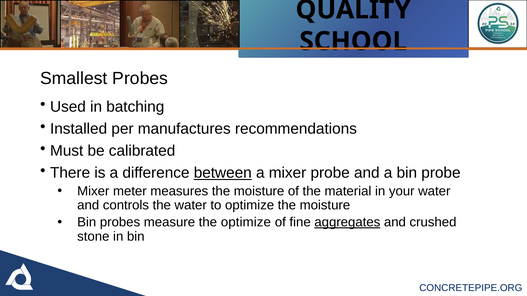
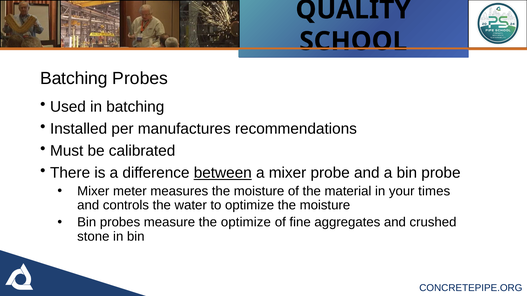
Smallest at (74, 78): Smallest -> Batching
your water: water -> times
aggregates underline: present -> none
